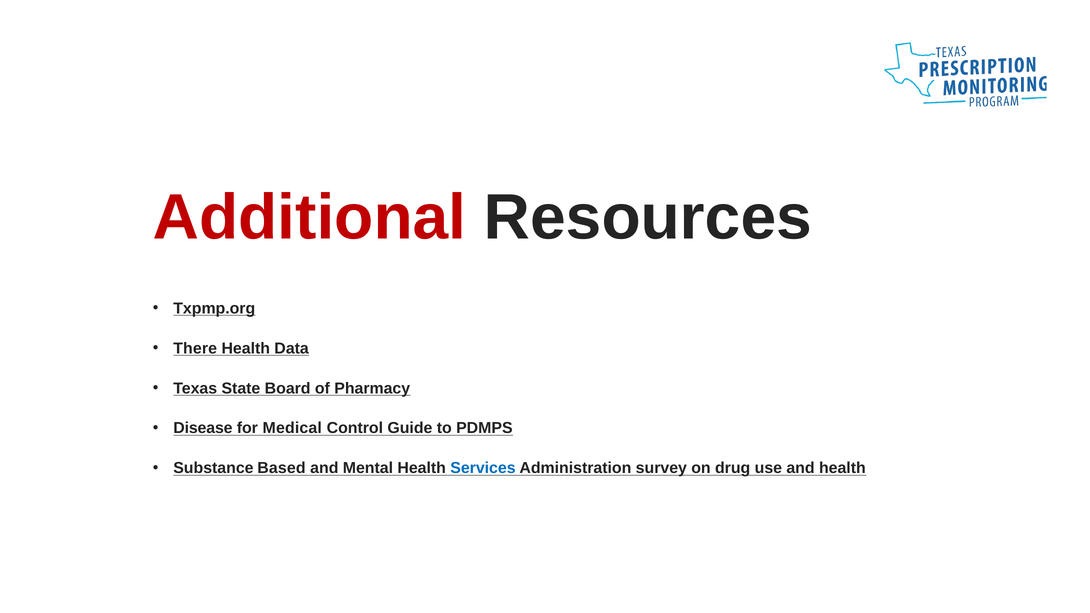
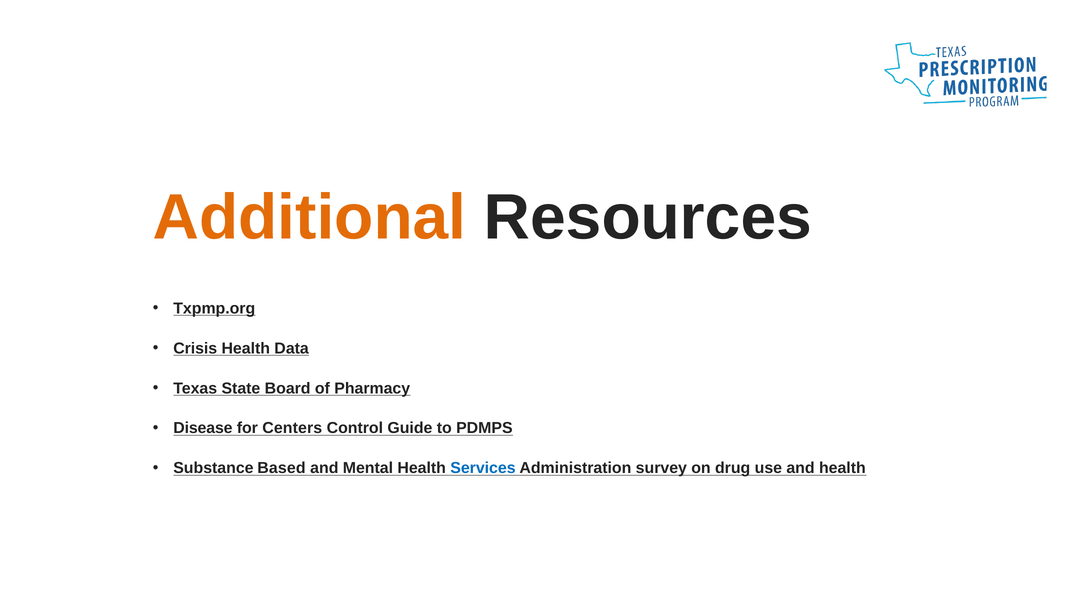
Additional colour: red -> orange
There: There -> Crisis
Medical: Medical -> Centers
